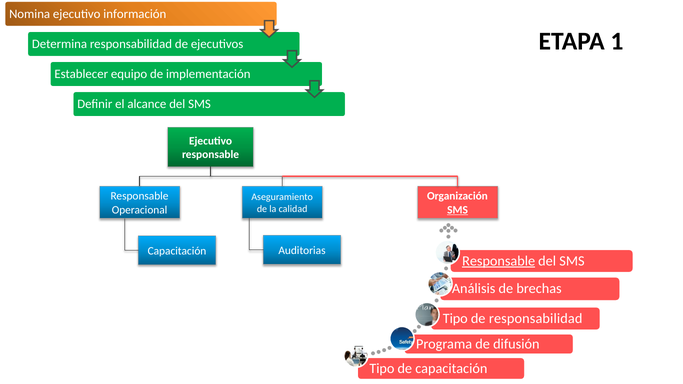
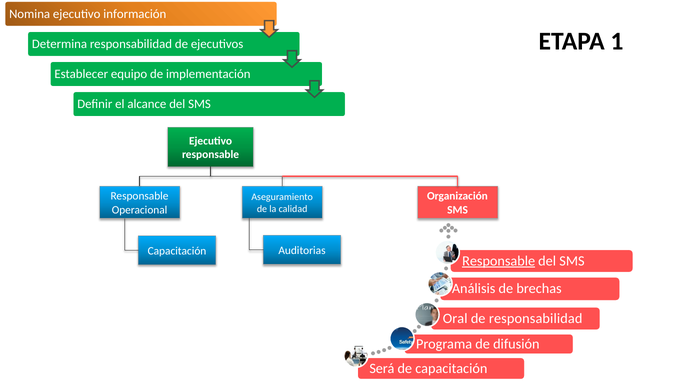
SMS at (458, 210) underline: present -> none
Tipo at (455, 319): Tipo -> Oral
Tipo at (382, 369): Tipo -> Será
